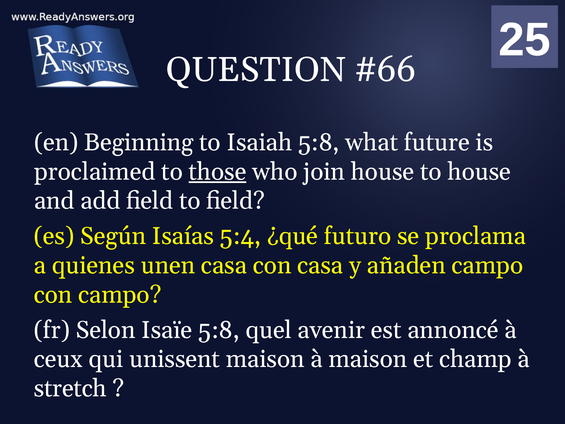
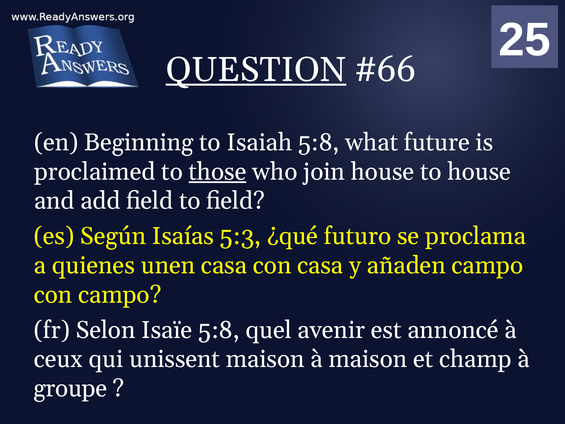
QUESTION underline: none -> present
5:4: 5:4 -> 5:3
stretch: stretch -> groupe
